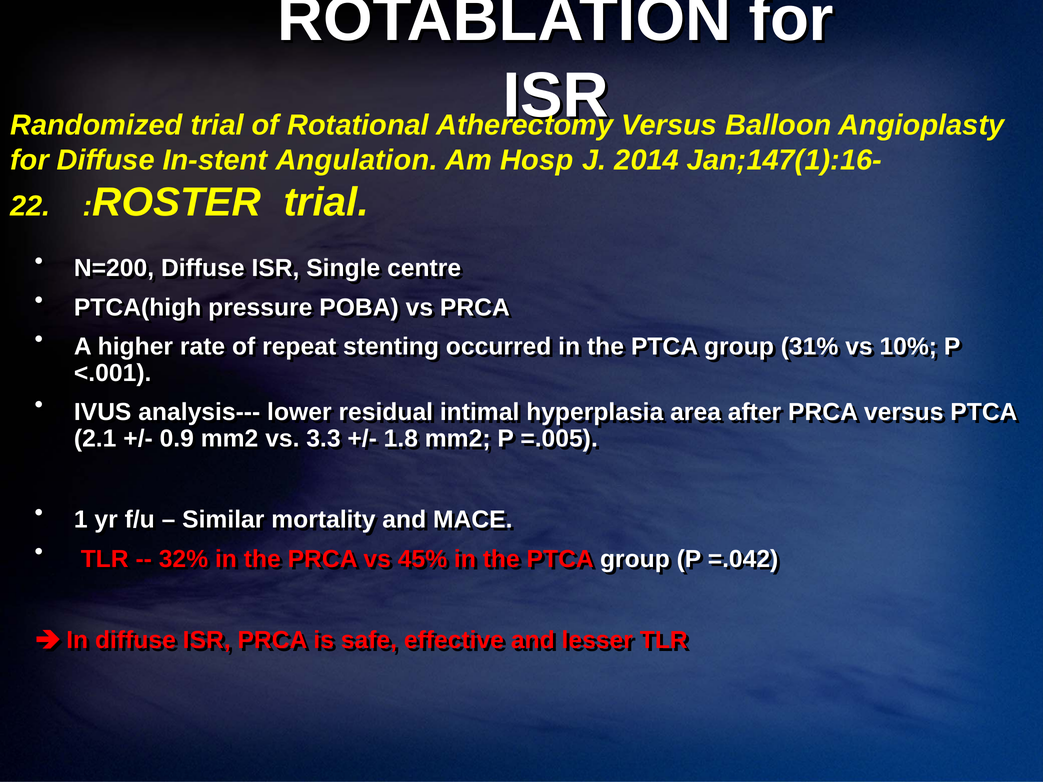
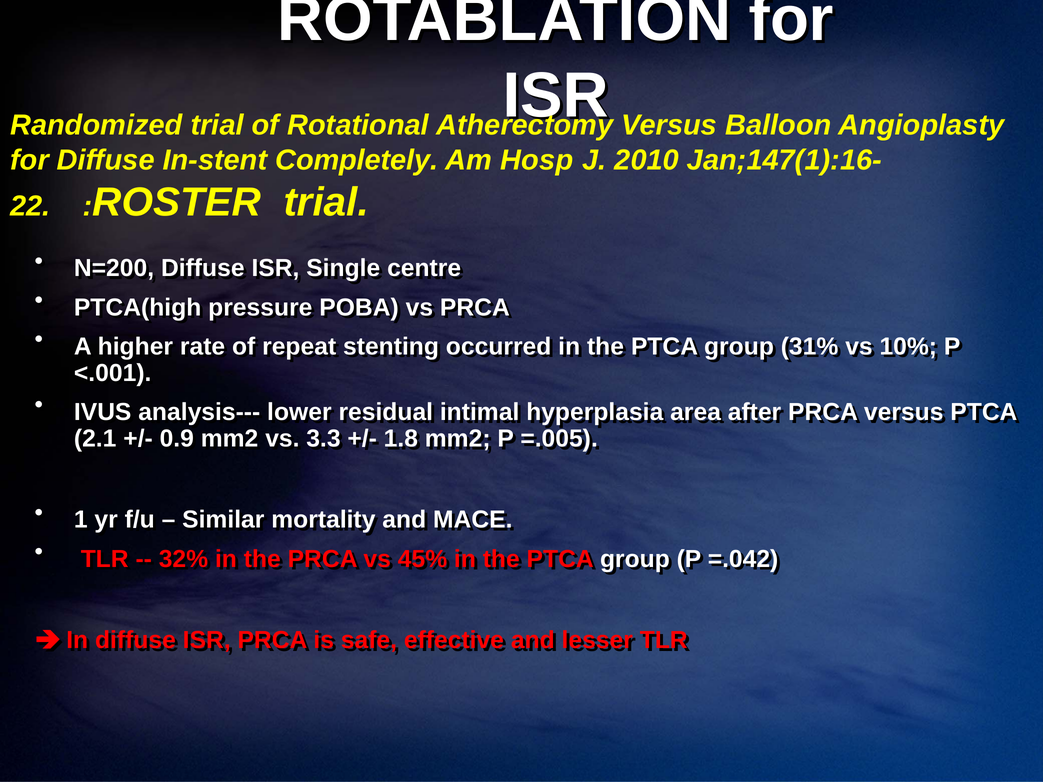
Angulation: Angulation -> Completely
2014: 2014 -> 2010
